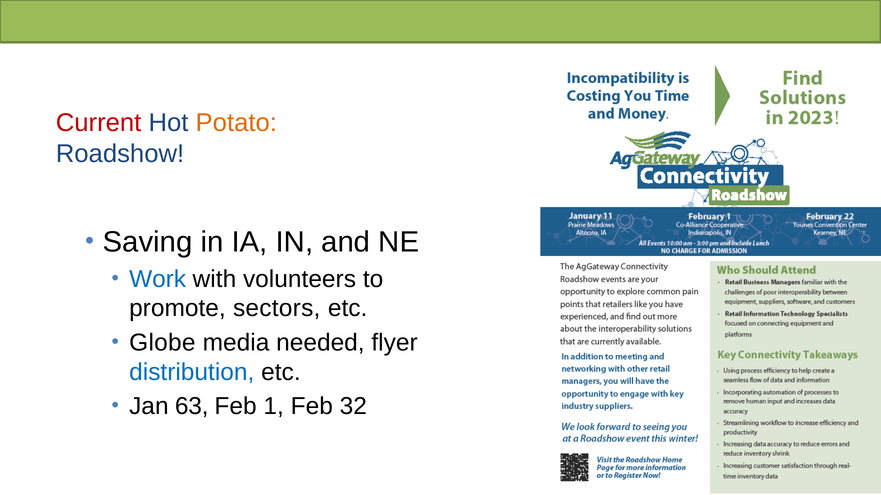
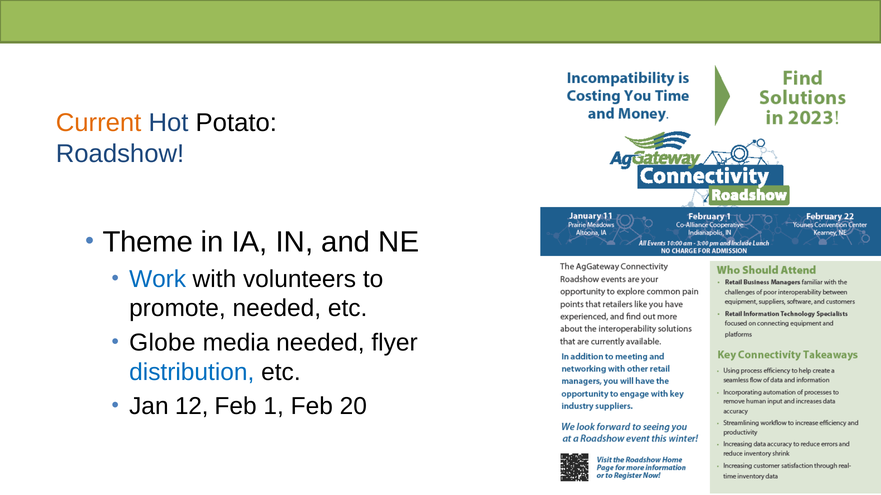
Current colour: red -> orange
Potato colour: orange -> black
Saving: Saving -> Theme
promote sectors: sectors -> needed
63: 63 -> 12
32: 32 -> 20
